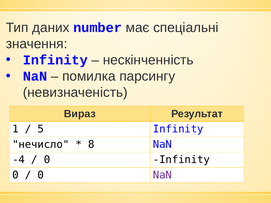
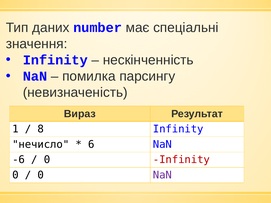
5: 5 -> 8
8: 8 -> 6
-4: -4 -> -6
Infinity at (181, 160) colour: black -> red
